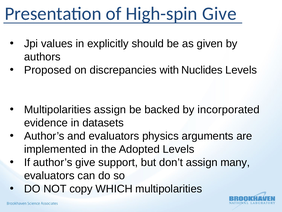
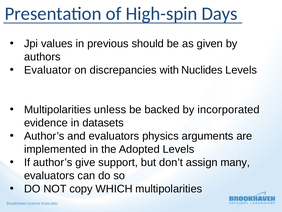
High-spin Give: Give -> Days
explicitly: explicitly -> previous
Proposed: Proposed -> Evaluator
Multipolarities assign: assign -> unless
